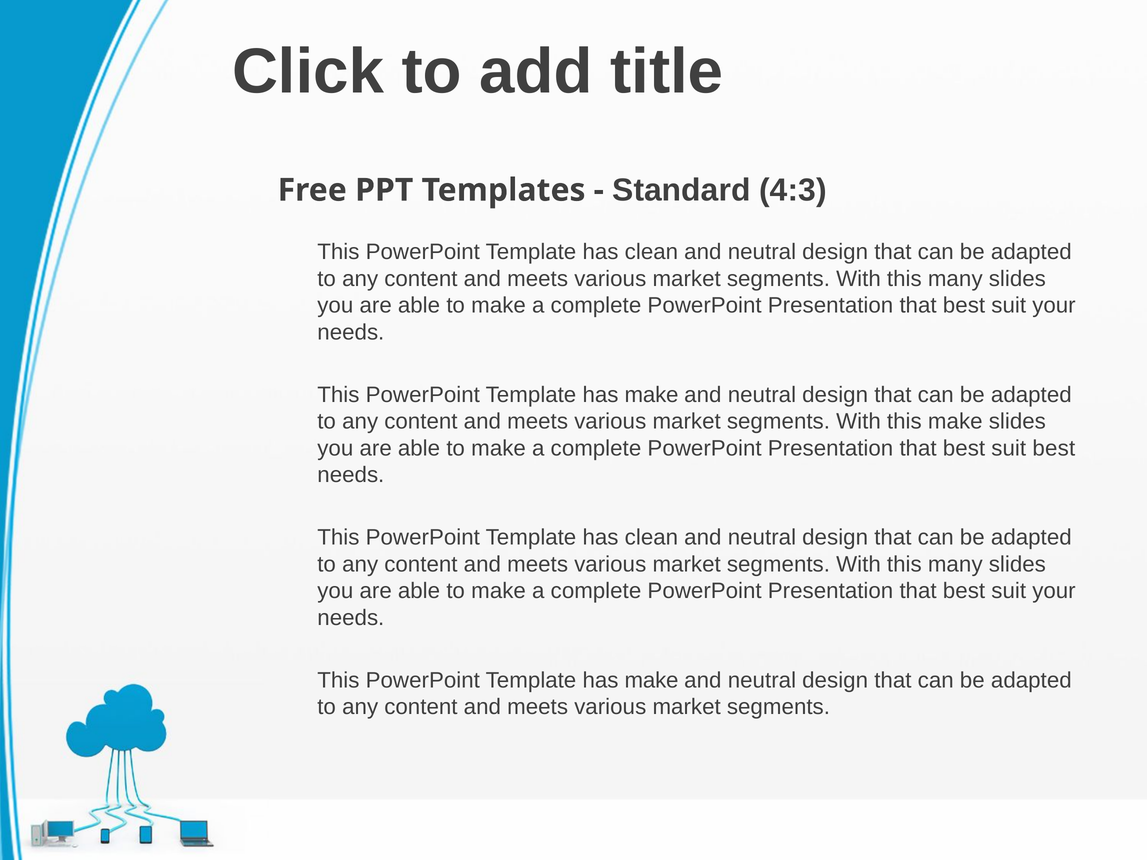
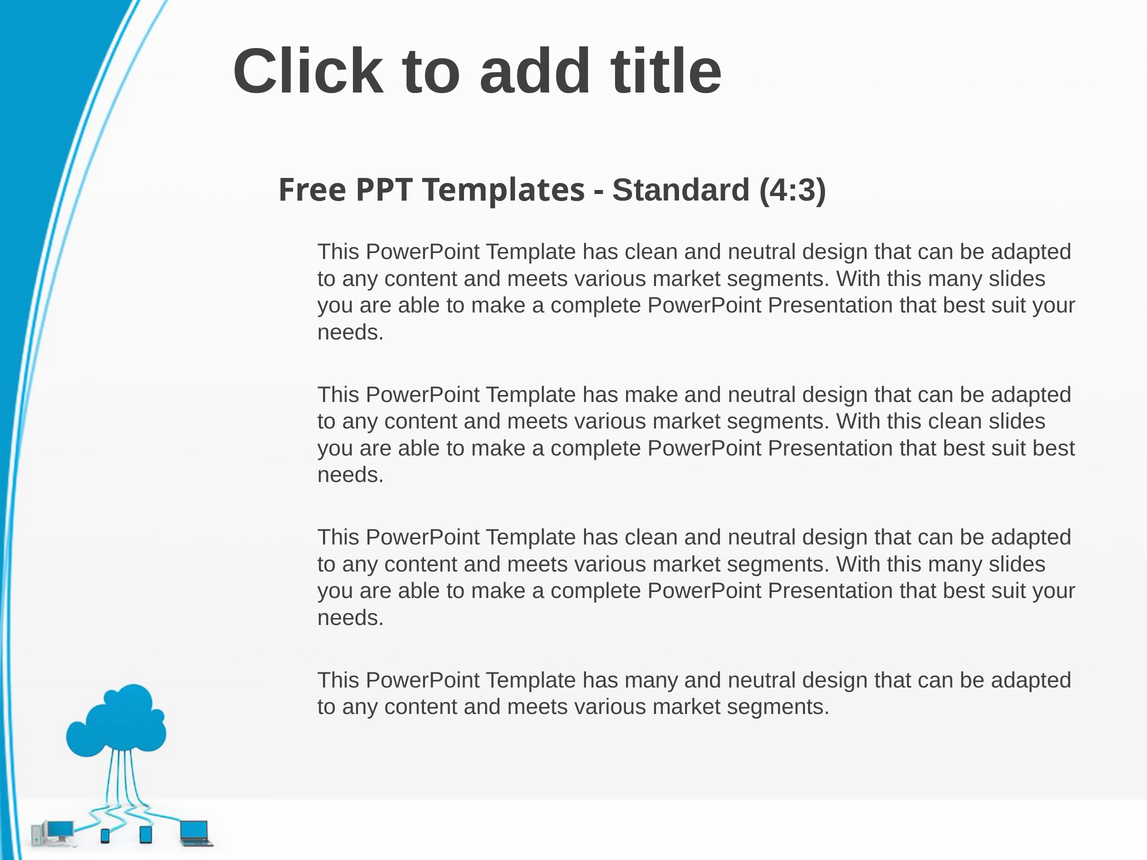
this make: make -> clean
make at (652, 681): make -> many
